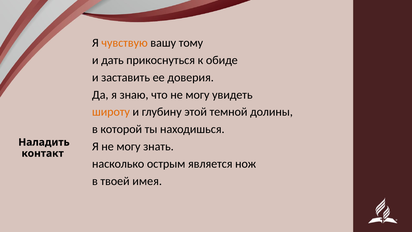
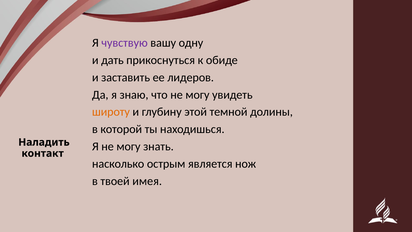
чувствую colour: orange -> purple
тому: тому -> одну
доверия: доверия -> лидеров
